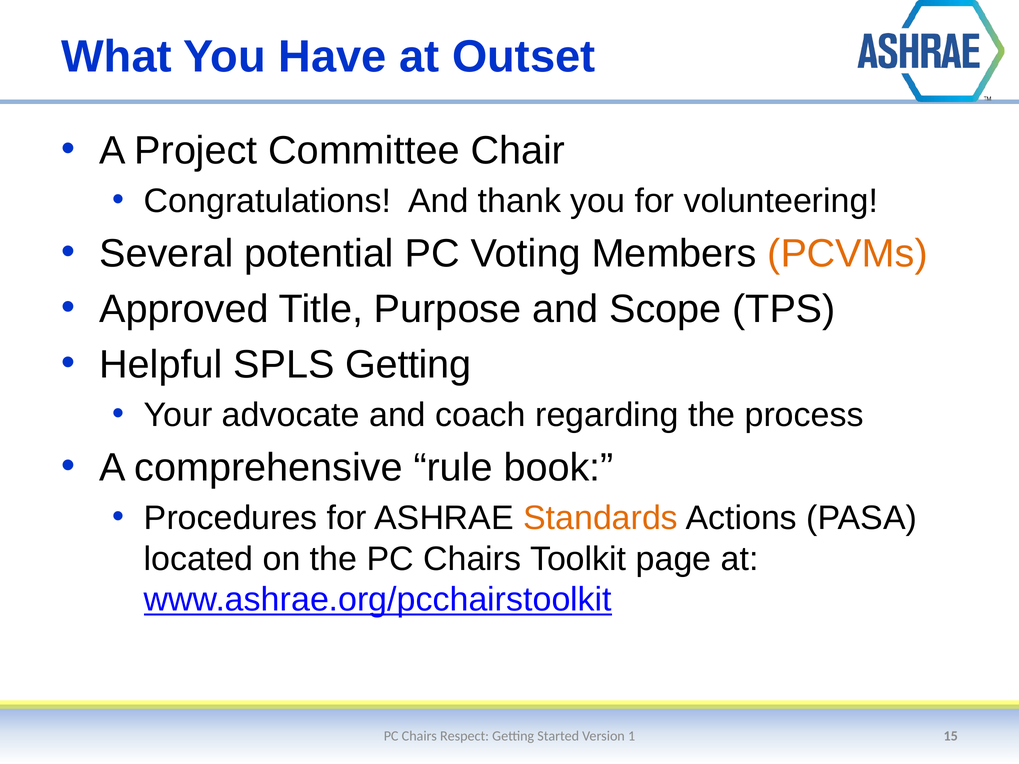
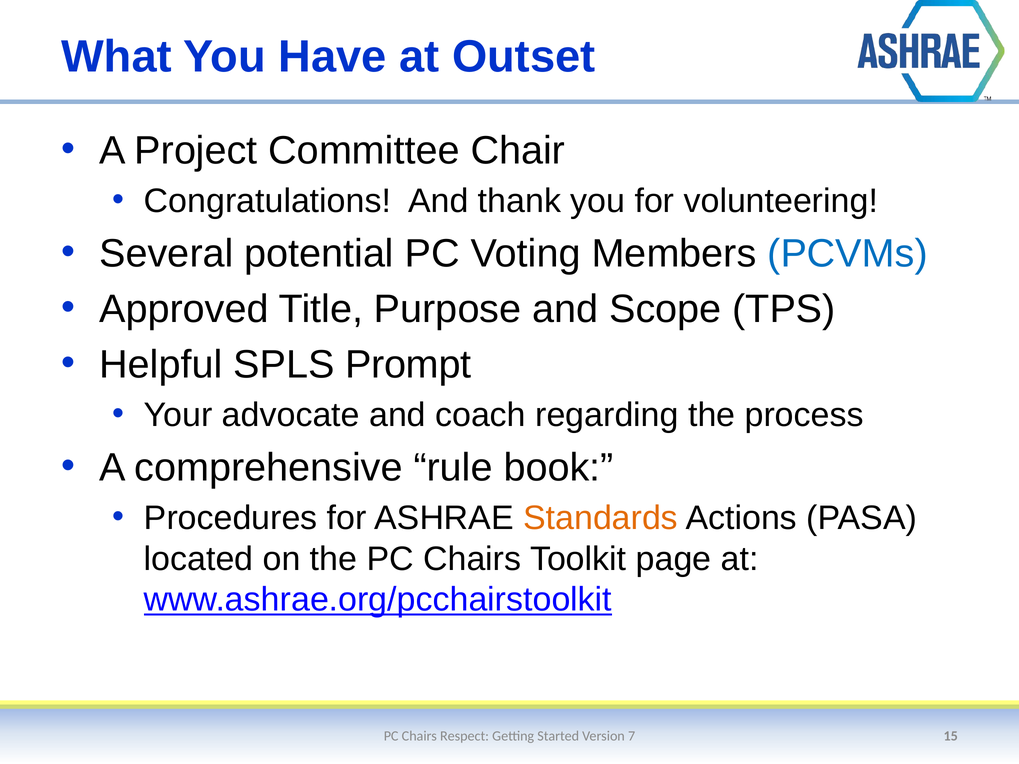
PCVMs colour: orange -> blue
SPLS Getting: Getting -> Prompt
1: 1 -> 7
